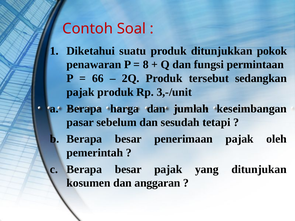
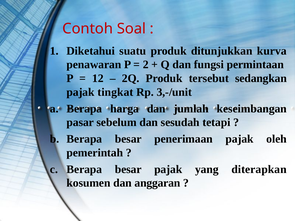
pokok: pokok -> kurva
8: 8 -> 2
66: 66 -> 12
pajak produk: produk -> tingkat
ditunjukan: ditunjukan -> diterapkan
